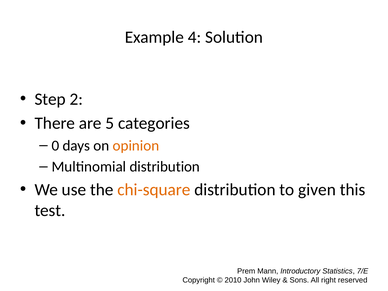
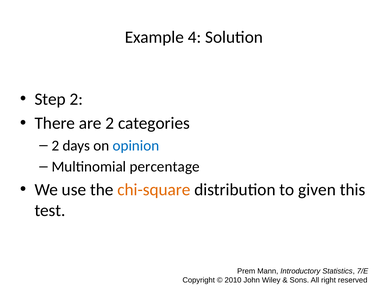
are 5: 5 -> 2
0 at (55, 146): 0 -> 2
opinion colour: orange -> blue
Multinomial distribution: distribution -> percentage
